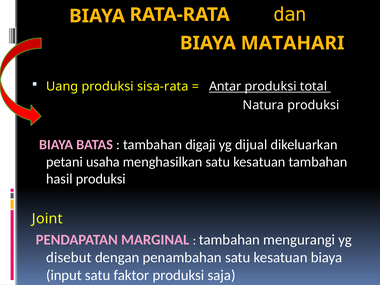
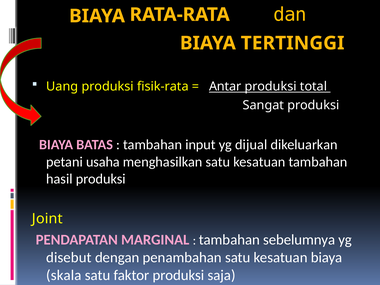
MATAHARI: MATAHARI -> TERTINGGI
sisa-rata: sisa-rata -> fisik-rata
Natura: Natura -> Sangat
digaji: digaji -> input
mengurangi: mengurangi -> sebelumnya
input: input -> skala
